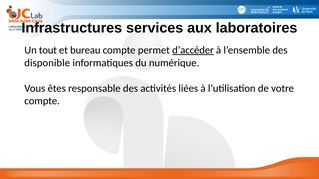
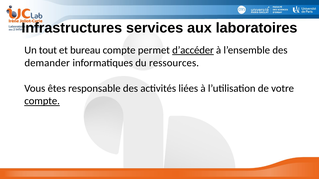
disponible: disponible -> demander
numérique: numérique -> ressources
compte at (42, 101) underline: none -> present
